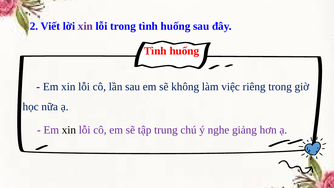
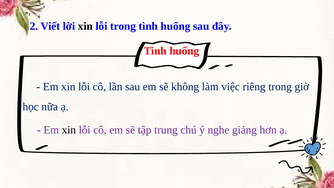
xin at (85, 26) colour: purple -> black
